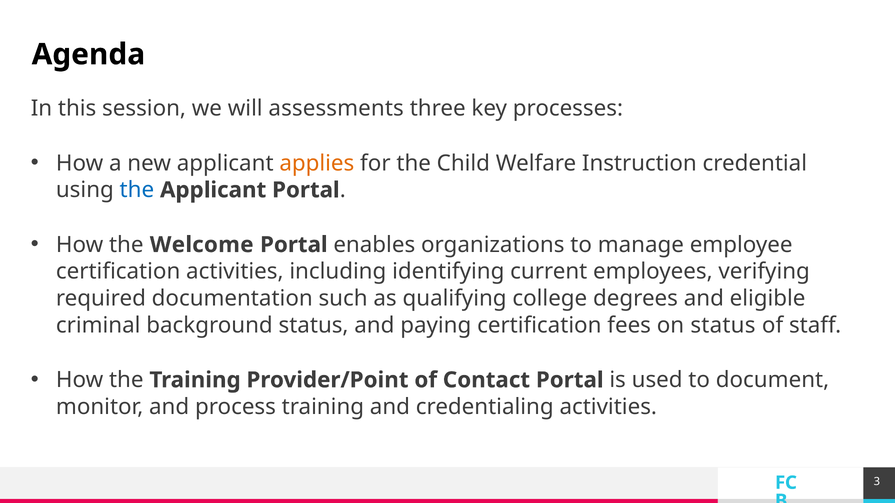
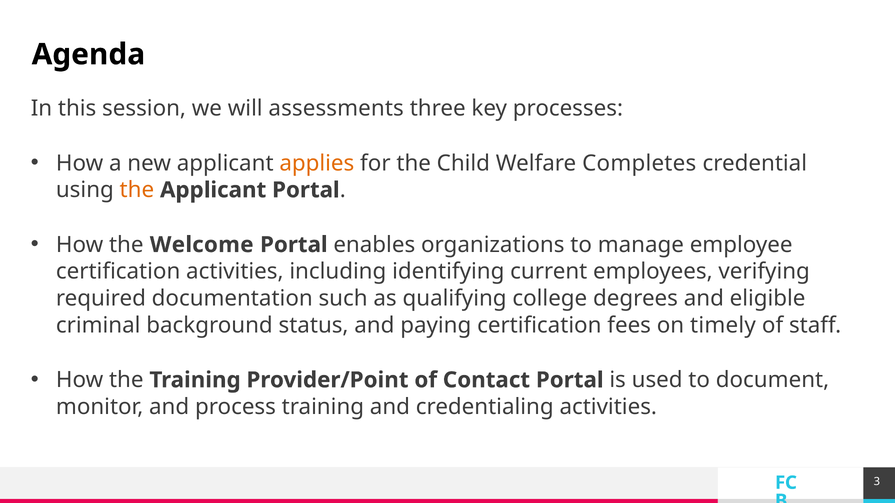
Instruction: Instruction -> Completes
the at (137, 190) colour: blue -> orange
on status: status -> timely
